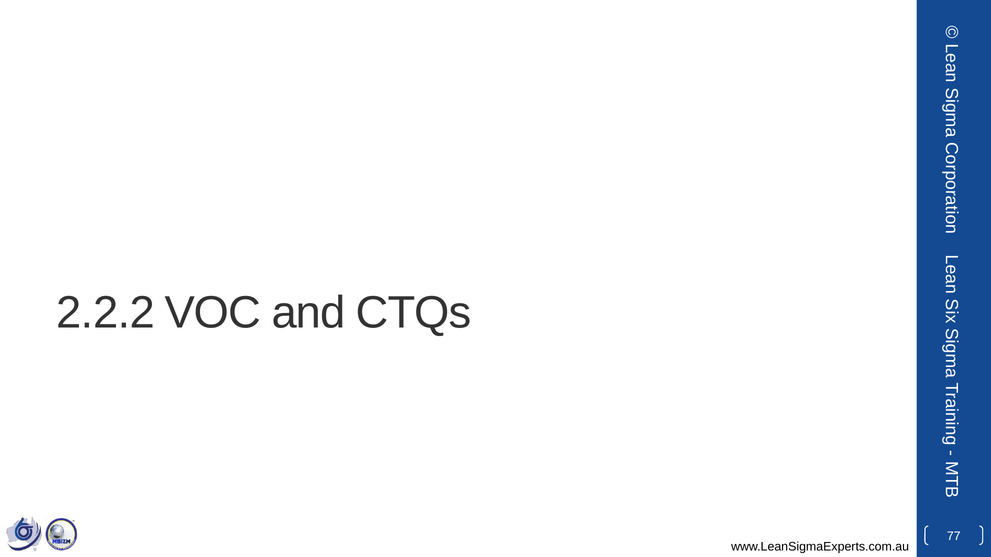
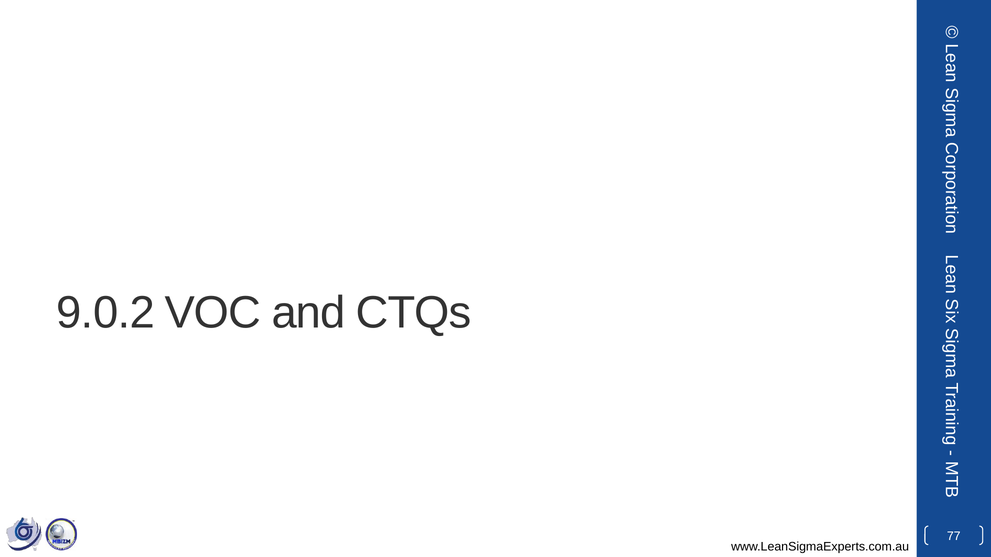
2.2.2: 2.2.2 -> 9.0.2
